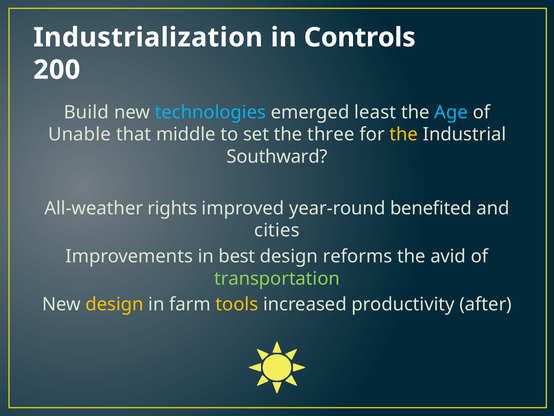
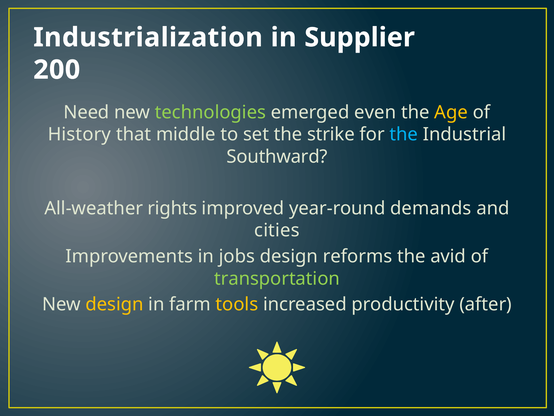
Controls: Controls -> Supplier
Build: Build -> Need
technologies colour: light blue -> light green
least: least -> even
Age colour: light blue -> yellow
Unable: Unable -> History
three: three -> strike
the at (404, 134) colour: yellow -> light blue
benefited: benefited -> demands
best: best -> jobs
